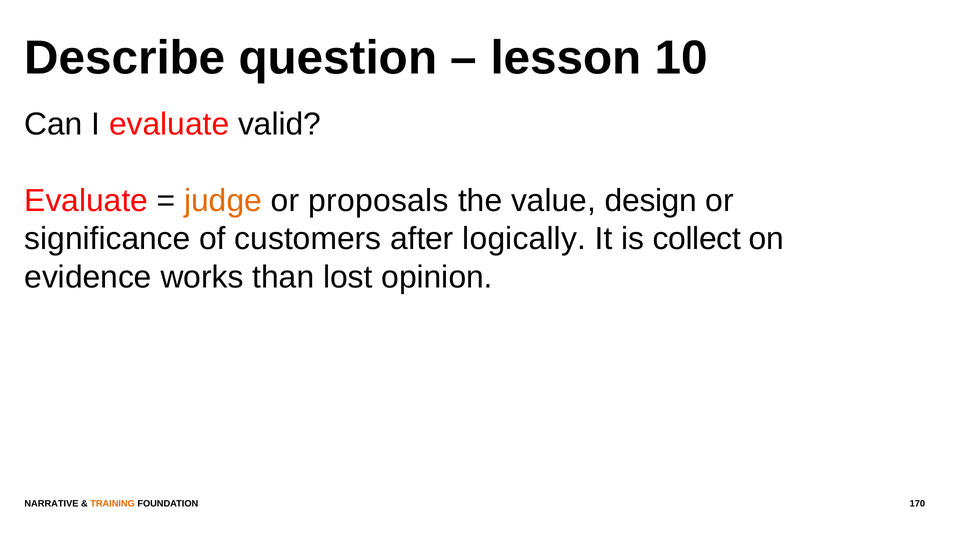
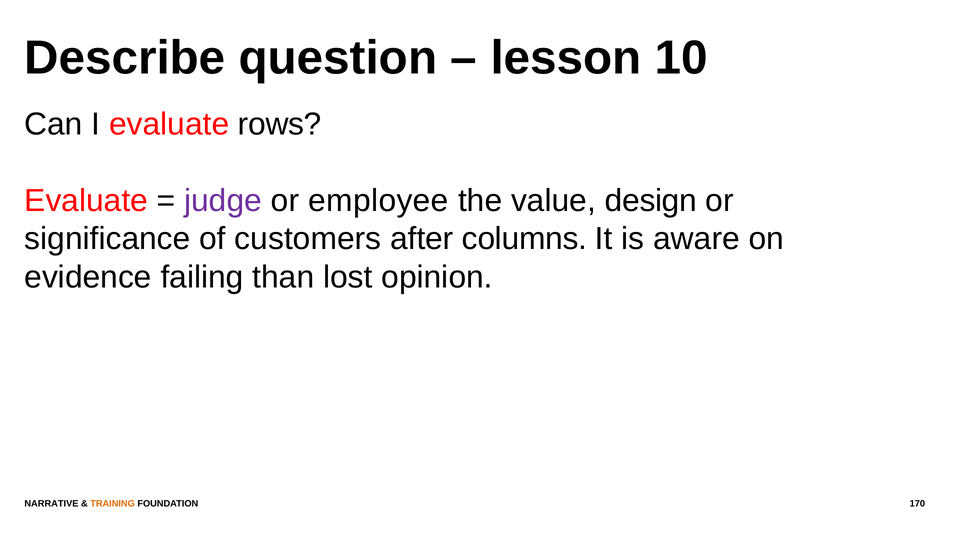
valid: valid -> rows
judge colour: orange -> purple
proposals: proposals -> employee
logically: logically -> columns
collect: collect -> aware
works: works -> failing
